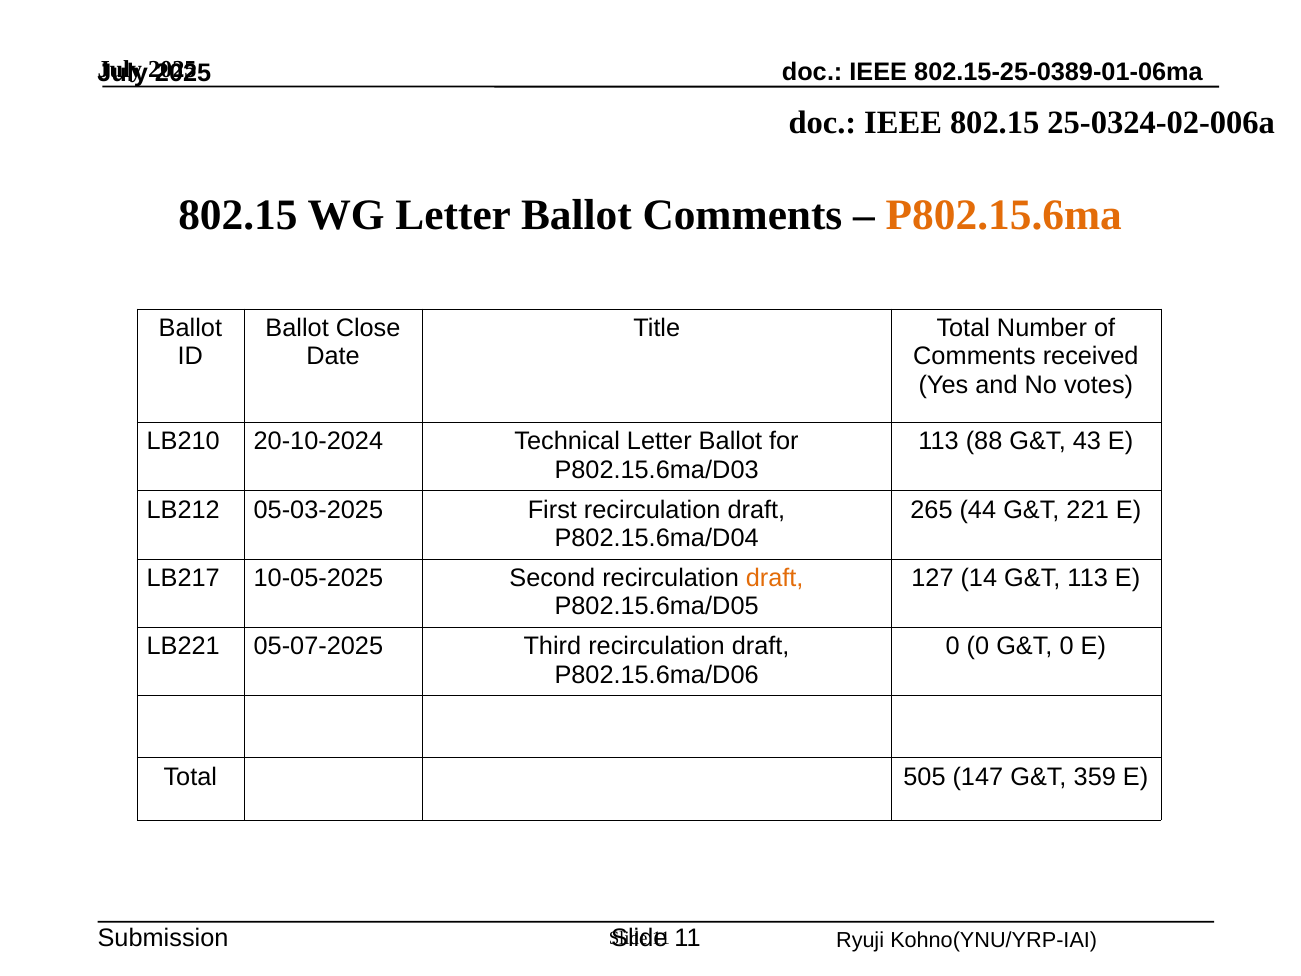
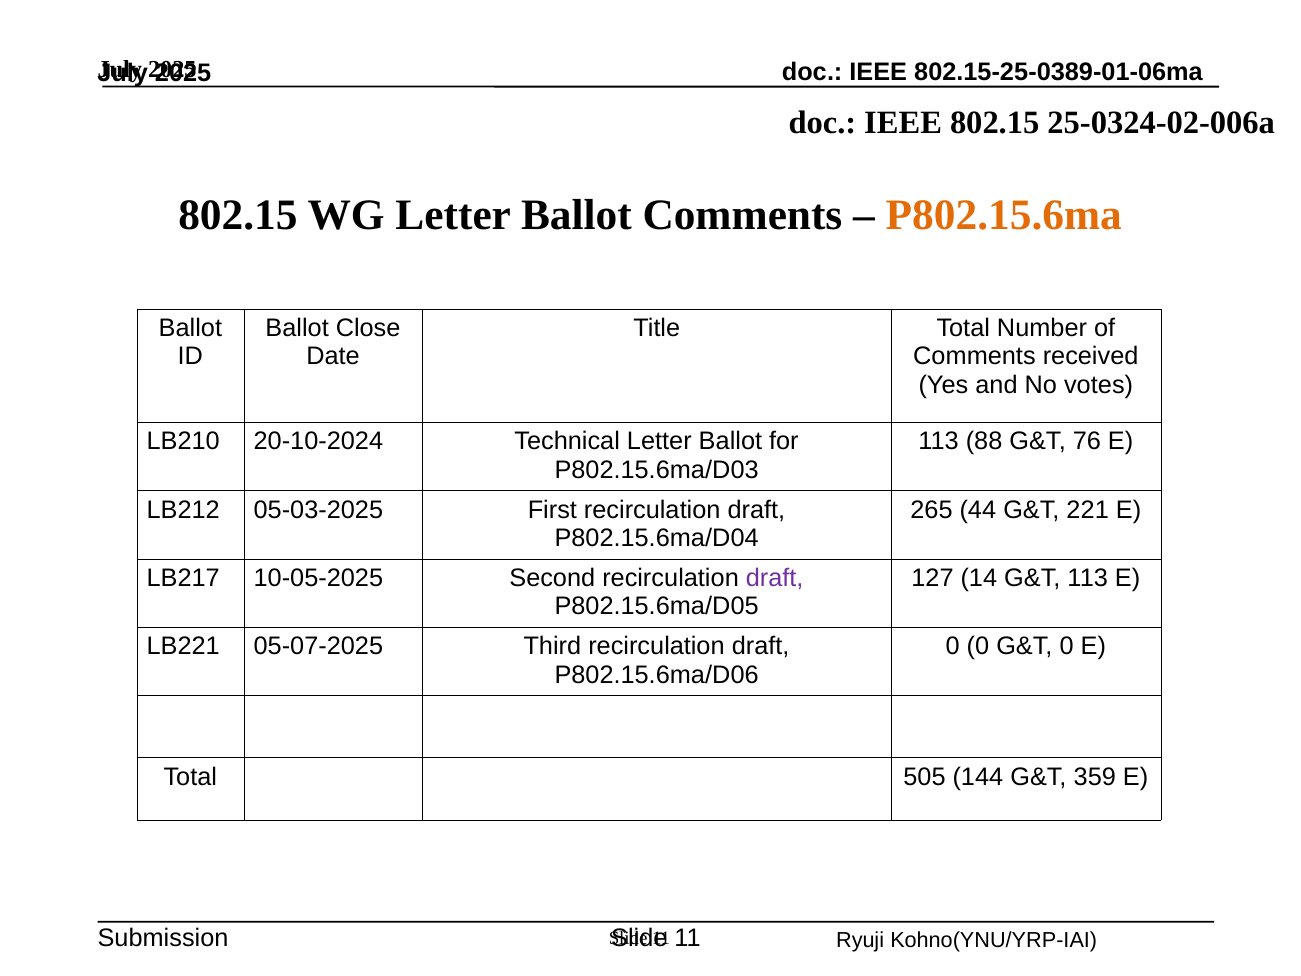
43: 43 -> 76
draft at (775, 578) colour: orange -> purple
147: 147 -> 144
